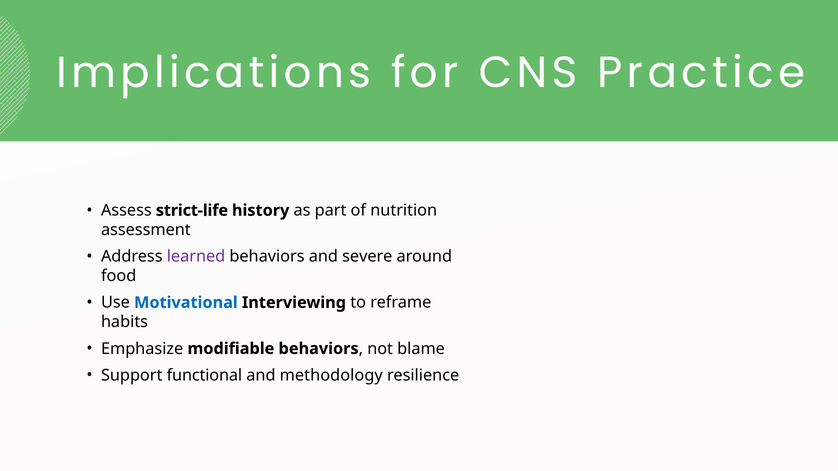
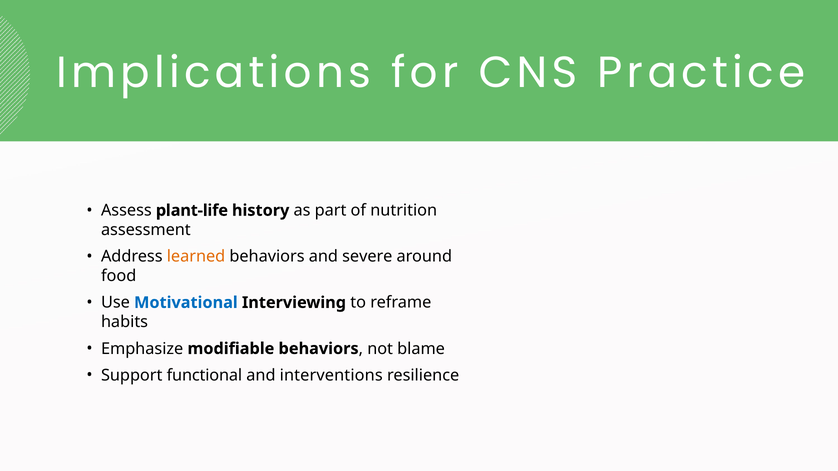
strict-life: strict-life -> plant-life
learned colour: purple -> orange
methodology: methodology -> interventions
